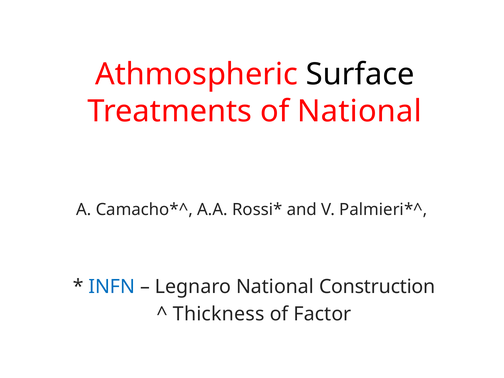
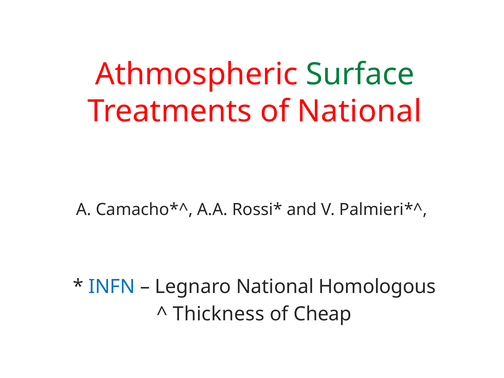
Surface colour: black -> green
Construction: Construction -> Homologous
Factor: Factor -> Cheap
